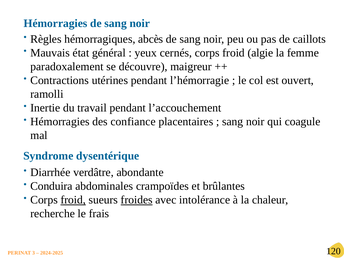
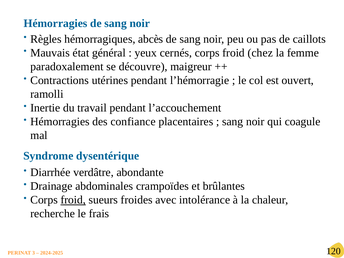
algie: algie -> chez
Conduira: Conduira -> Drainage
froides underline: present -> none
